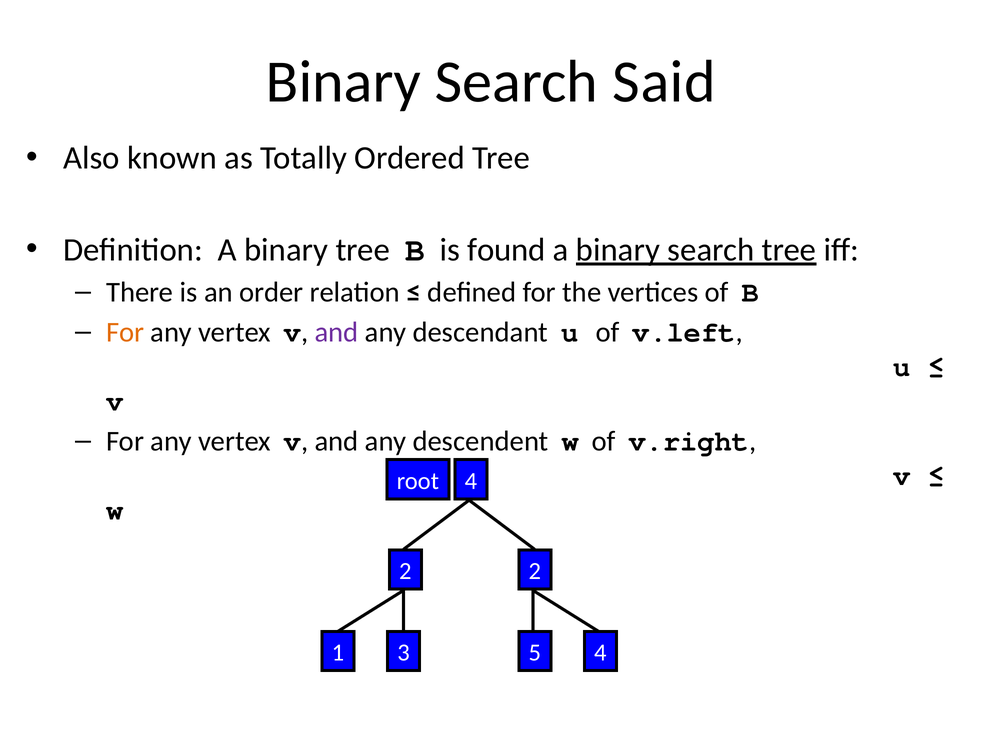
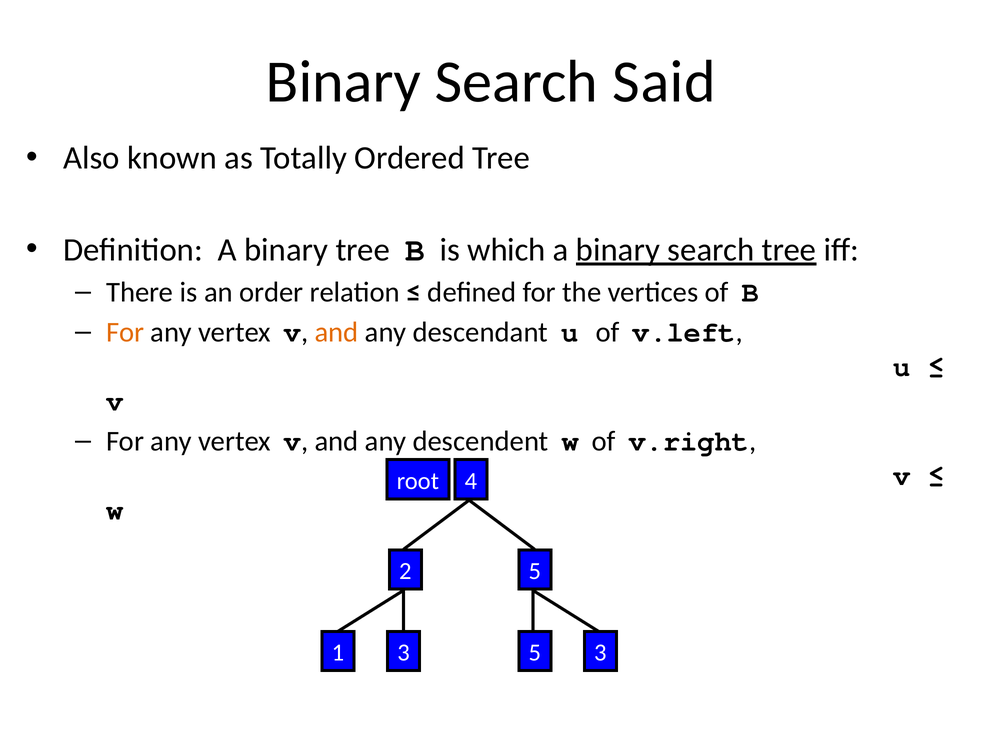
found: found -> which
and at (337, 332) colour: purple -> orange
2 2: 2 -> 5
3 4: 4 -> 3
